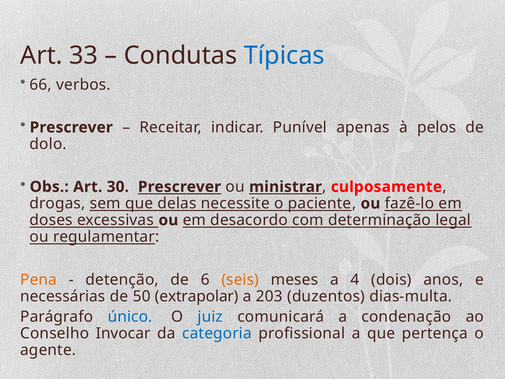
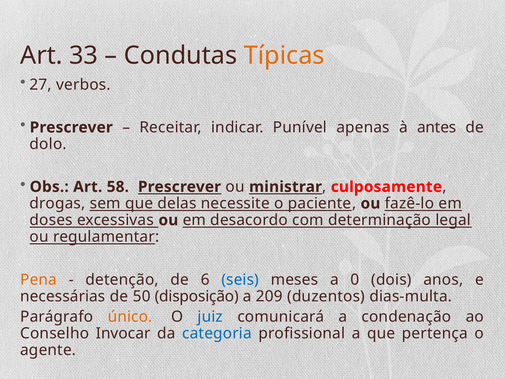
Típicas colour: blue -> orange
66: 66 -> 27
pelos: pelos -> antes
30: 30 -> 58
seis colour: orange -> blue
4: 4 -> 0
extrapolar: extrapolar -> disposição
203: 203 -> 209
único colour: blue -> orange
